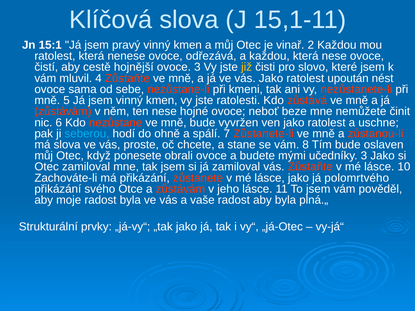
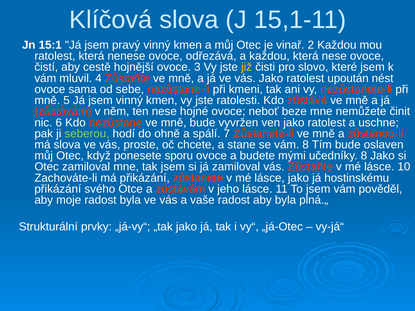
seberou colour: light blue -> light green
obrali: obrali -> sporu
učedníky 3: 3 -> 8
polomrtvého: polomrtvého -> hostinskému
